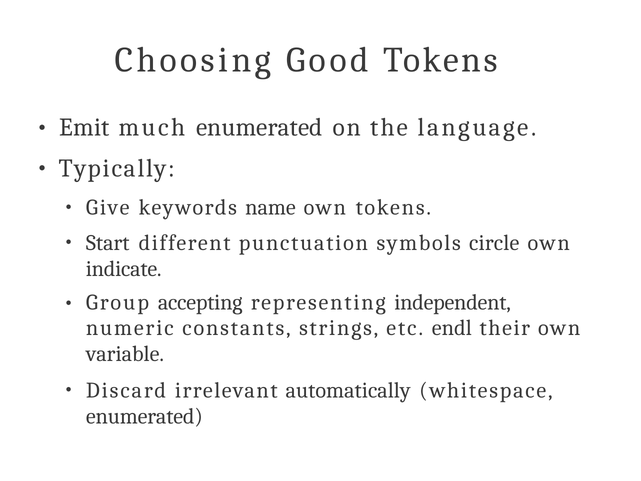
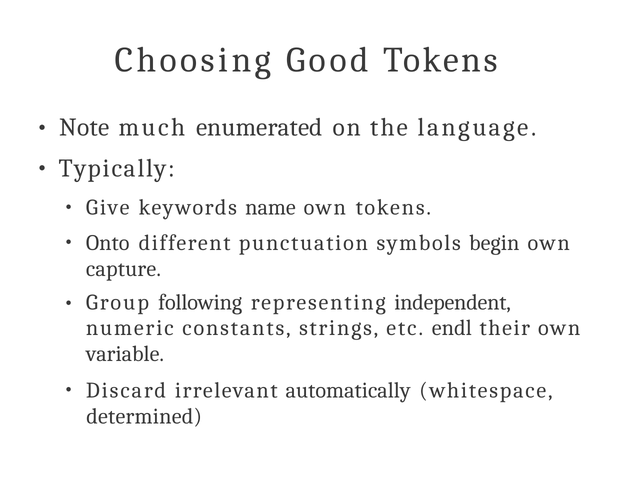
Emit: Emit -> Note
Start: Start -> Onto
circle: circle -> begin
indicate: indicate -> capture
accepting: accepting -> following
enumerated at (144, 416): enumerated -> determined
